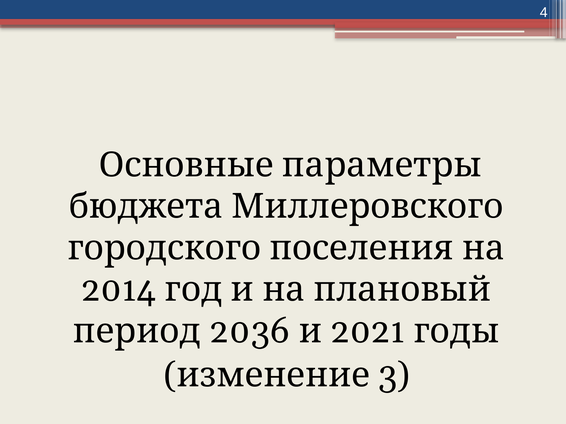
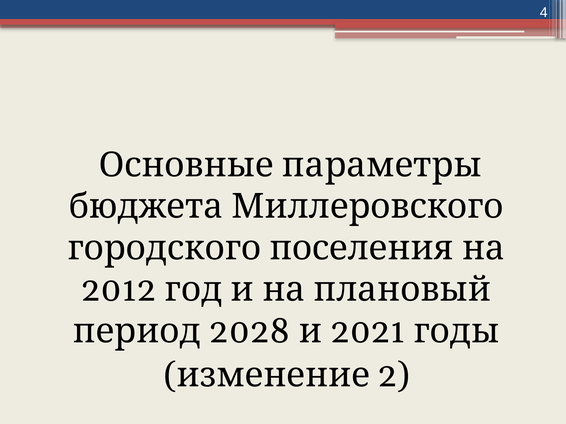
2014: 2014 -> 2012
2036: 2036 -> 2028
3: 3 -> 2
